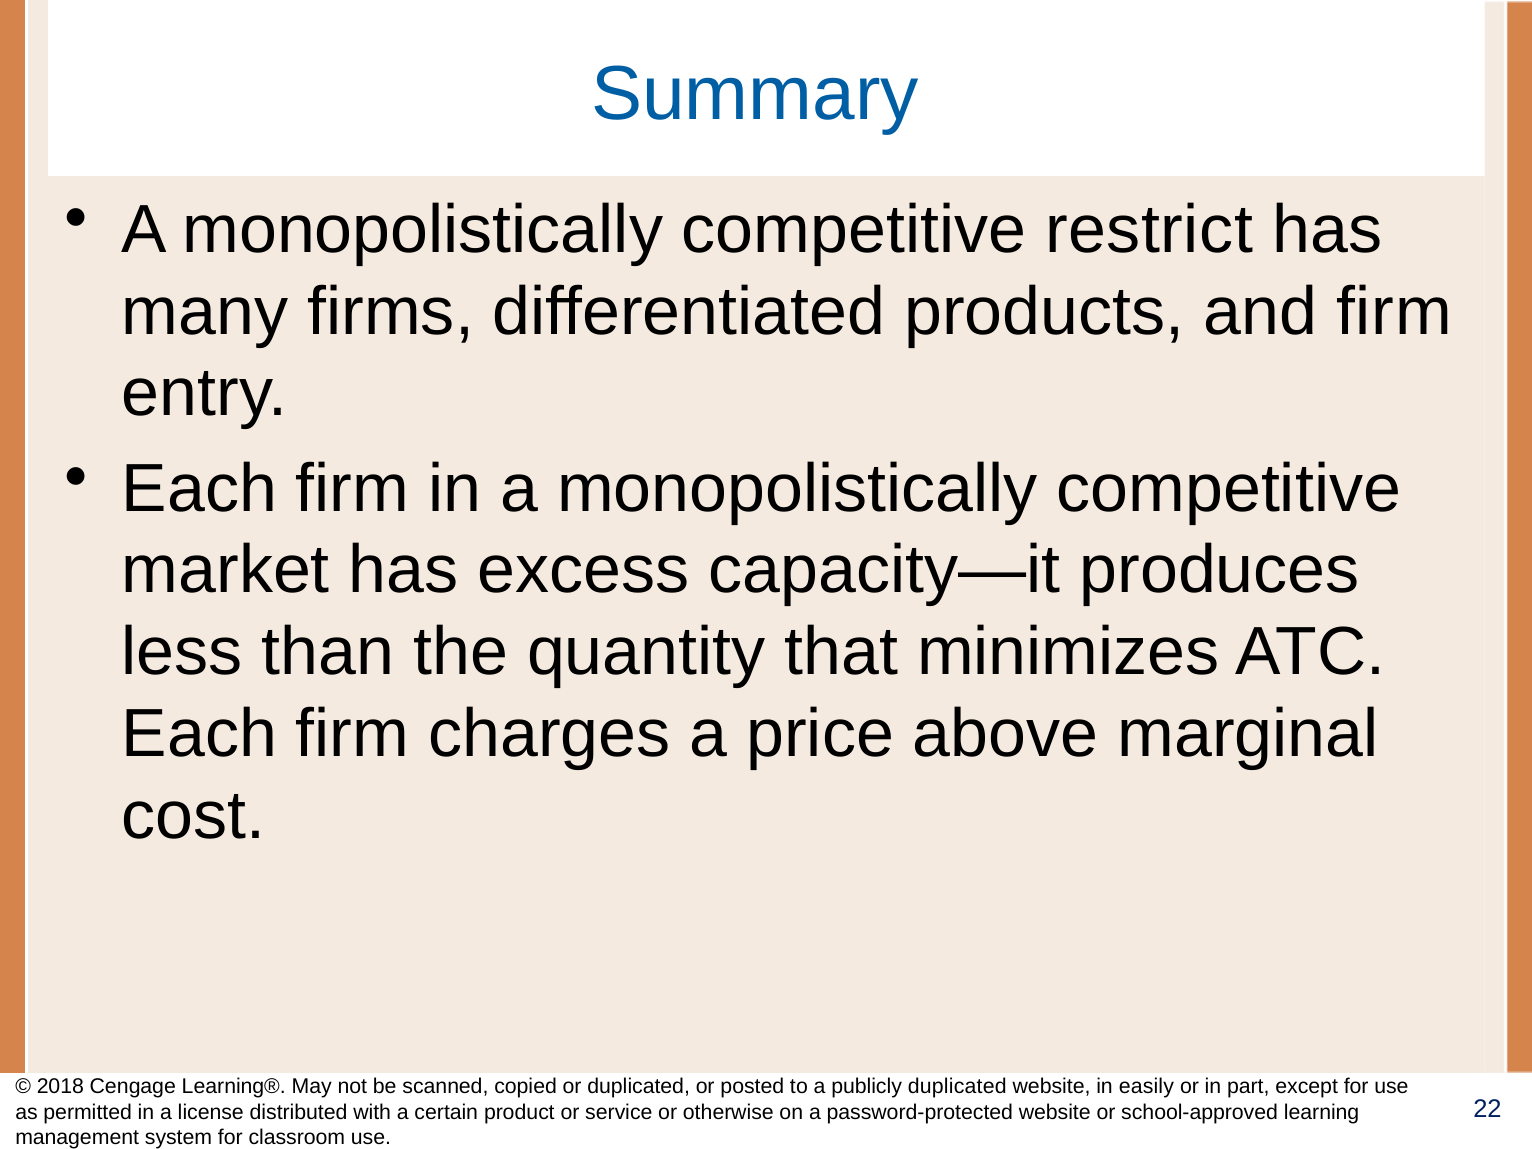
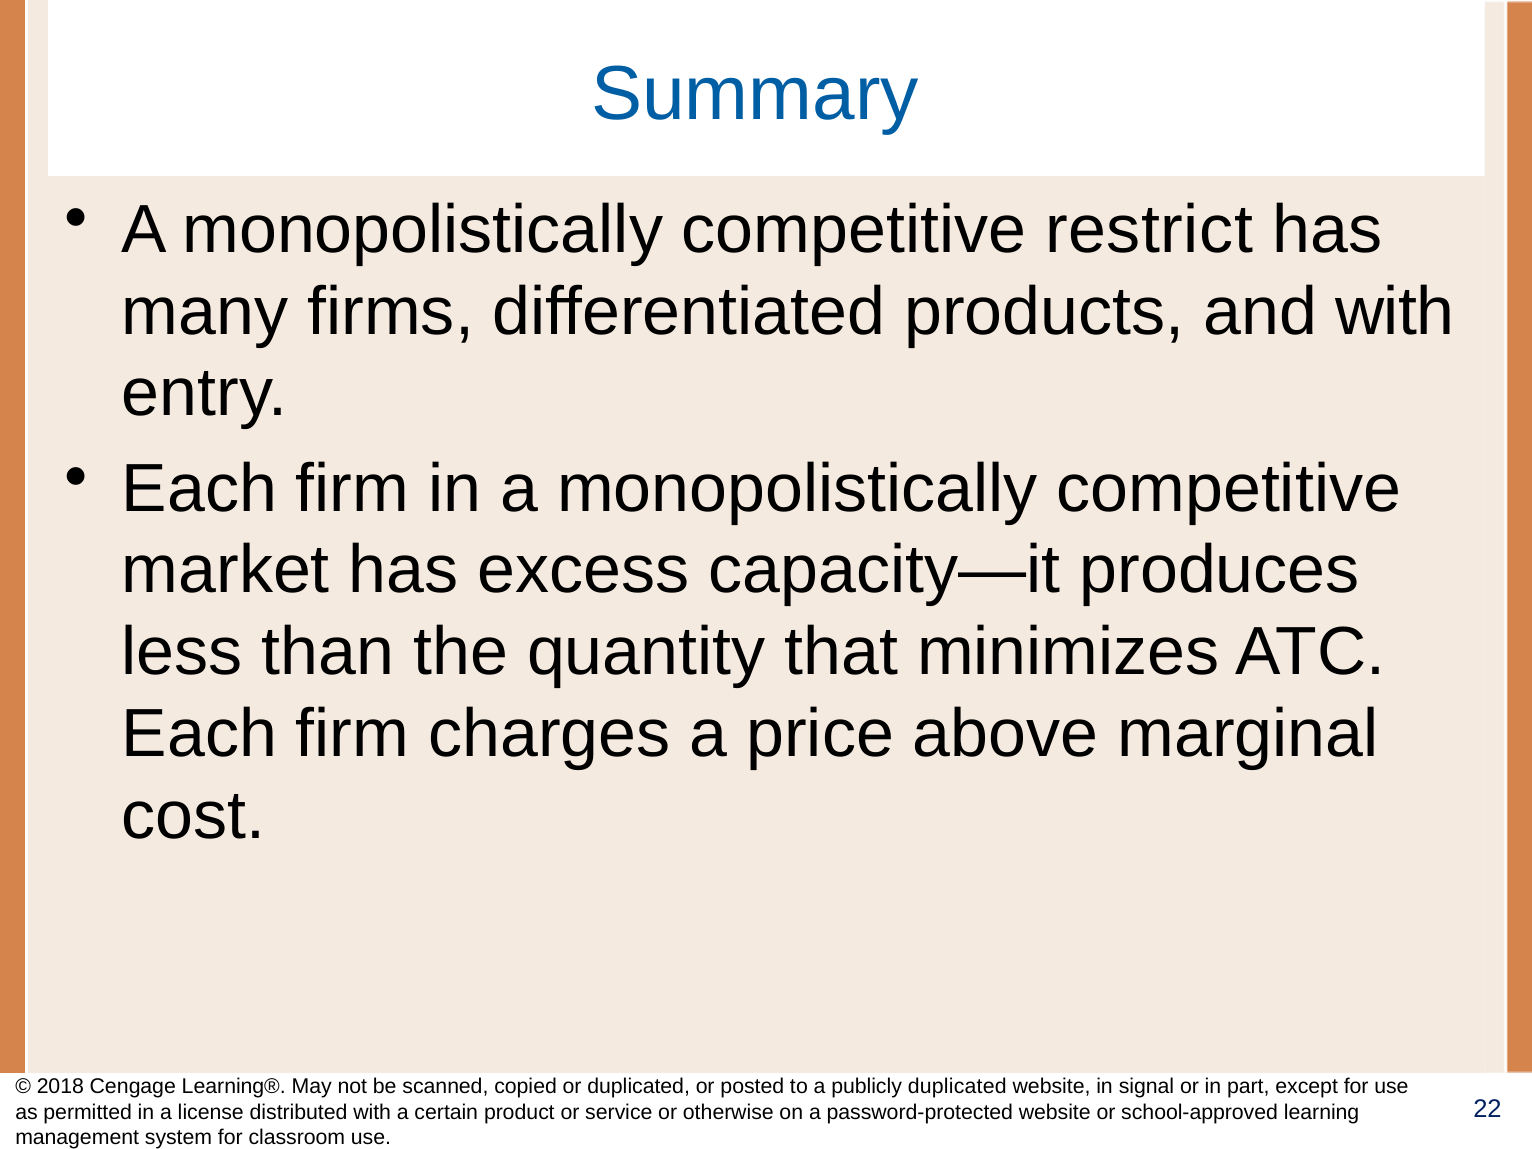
and firm: firm -> with
easily: easily -> signal
